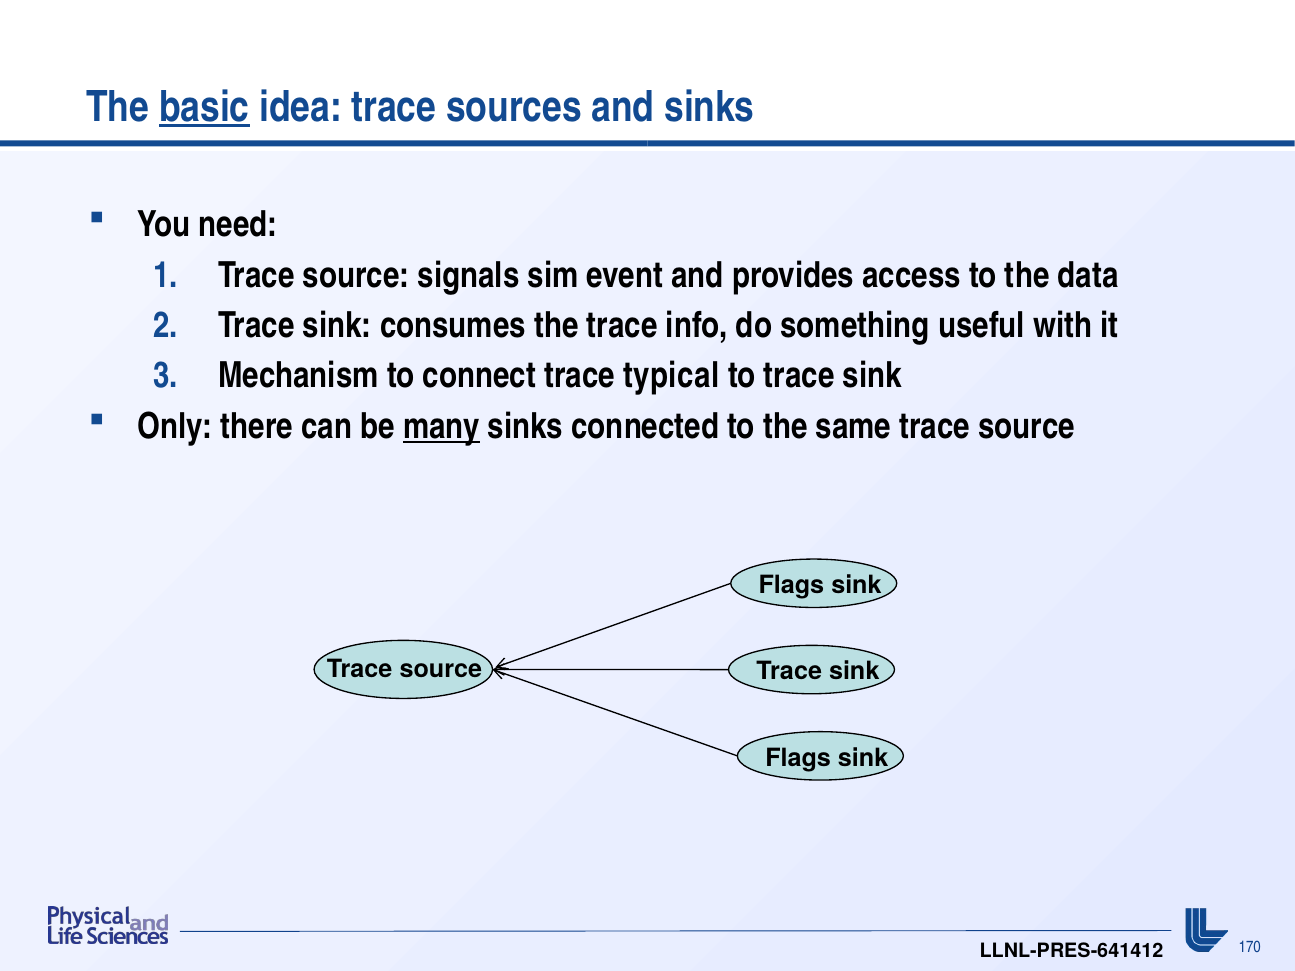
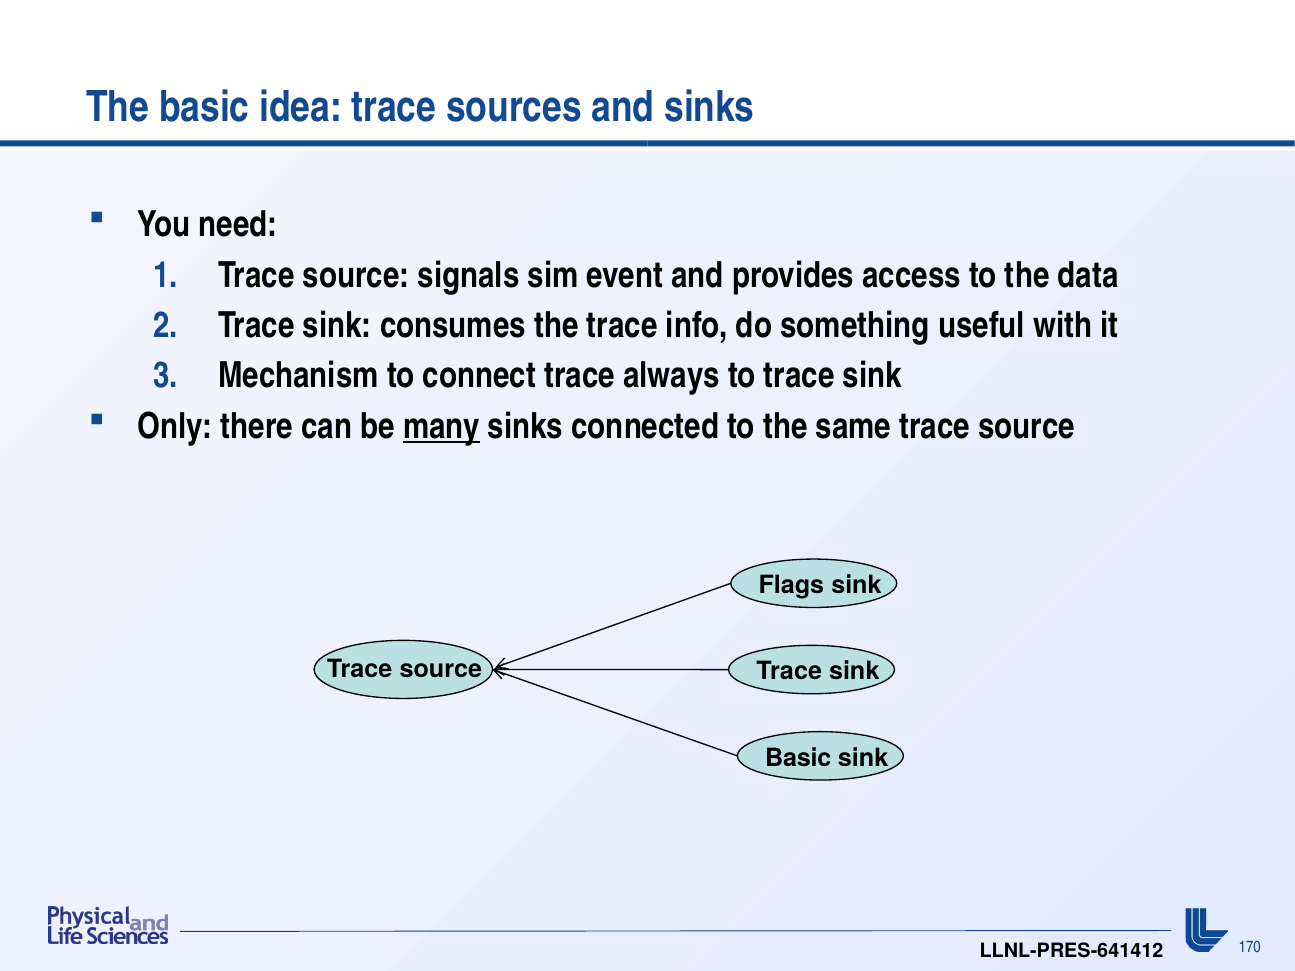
basic at (204, 107) underline: present -> none
typical: typical -> always
Flags at (798, 758): Flags -> Basic
